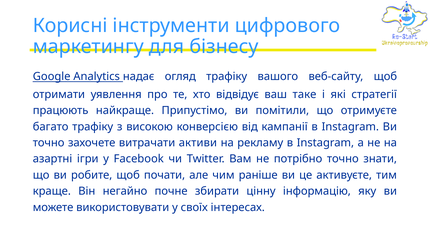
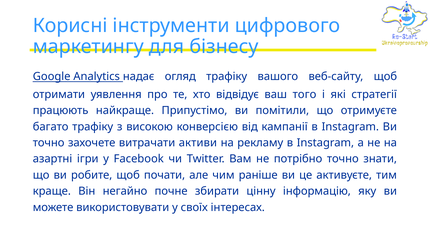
таке: таке -> того
